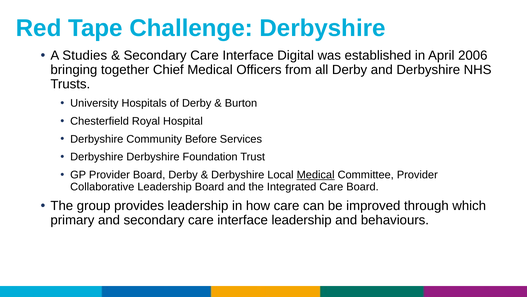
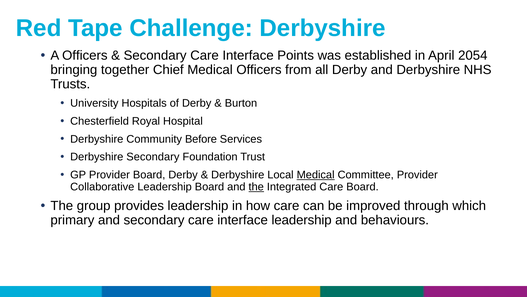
A Studies: Studies -> Officers
Digital: Digital -> Points
2006: 2006 -> 2054
Derbyshire Derbyshire: Derbyshire -> Secondary
the at (256, 186) underline: none -> present
